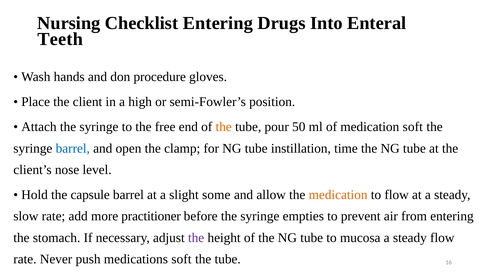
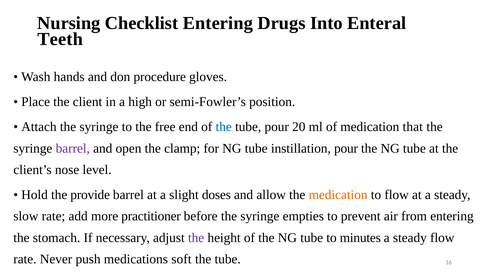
the at (224, 127) colour: orange -> blue
50: 50 -> 20
medication soft: soft -> that
barrel at (73, 148) colour: blue -> purple
instillation time: time -> pour
capsule: capsule -> provide
some: some -> doses
mucosa: mucosa -> minutes
